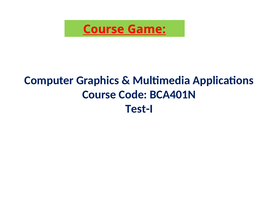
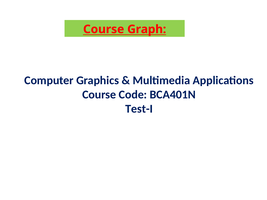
Game: Game -> Graph
